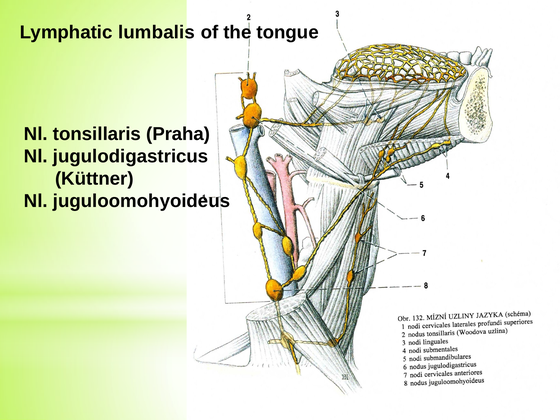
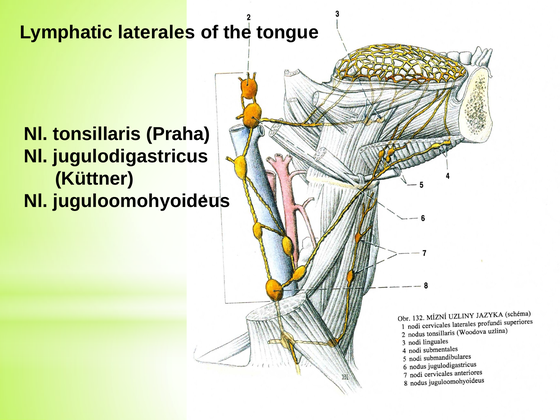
lumbalis: lumbalis -> laterales
